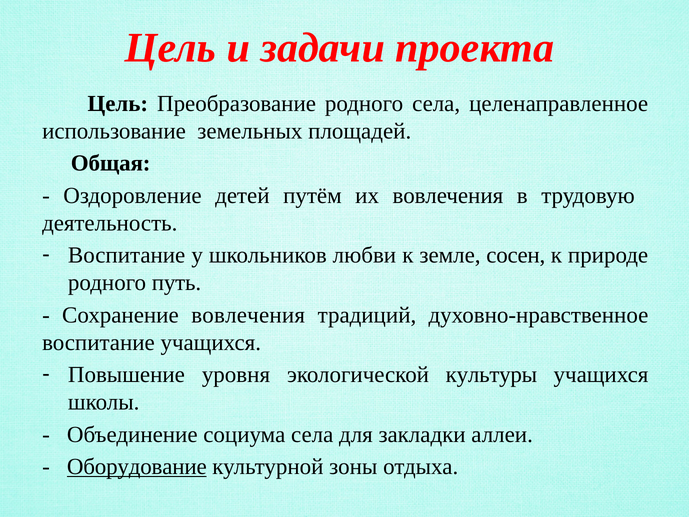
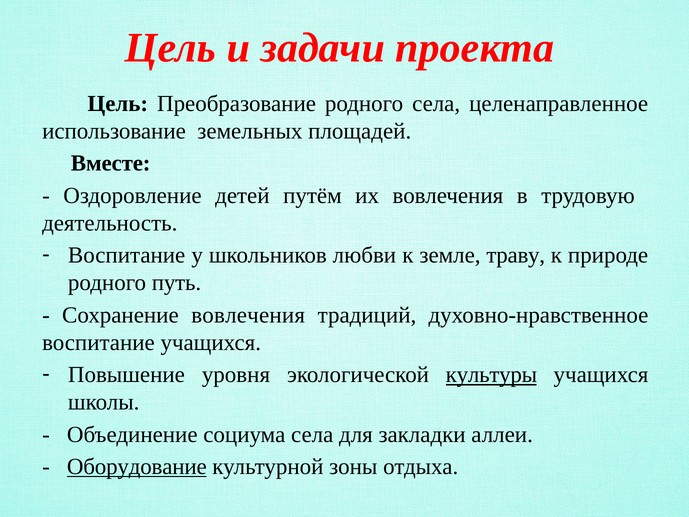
Общая: Общая -> Вместе
сосен: сосен -> траву
культуры underline: none -> present
